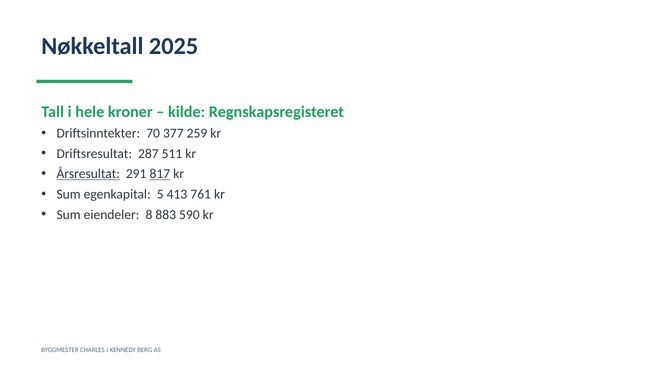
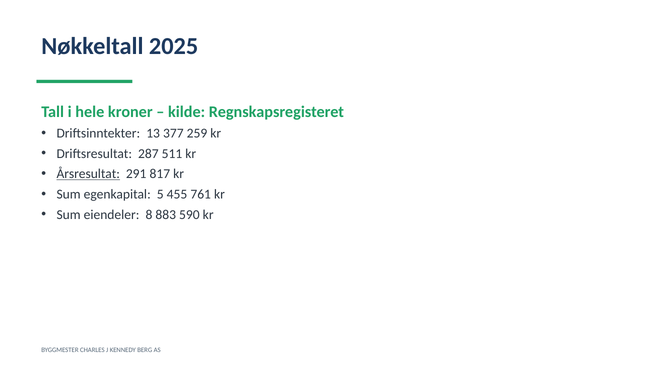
70: 70 -> 13
817 underline: present -> none
413: 413 -> 455
